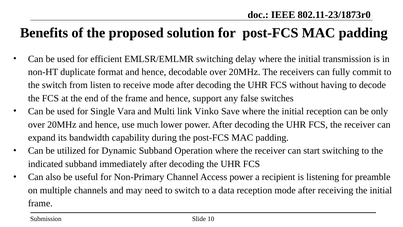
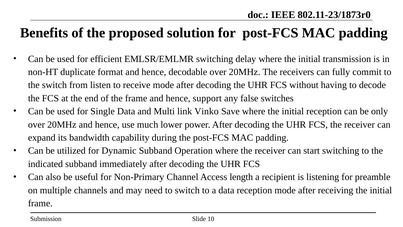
Single Vara: Vara -> Data
Access power: power -> length
